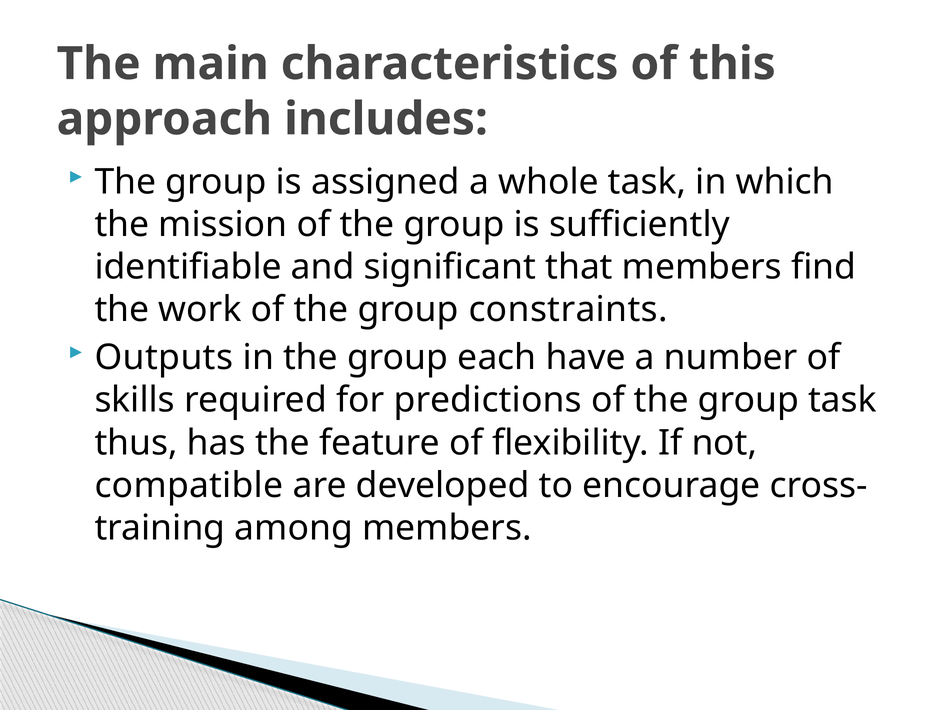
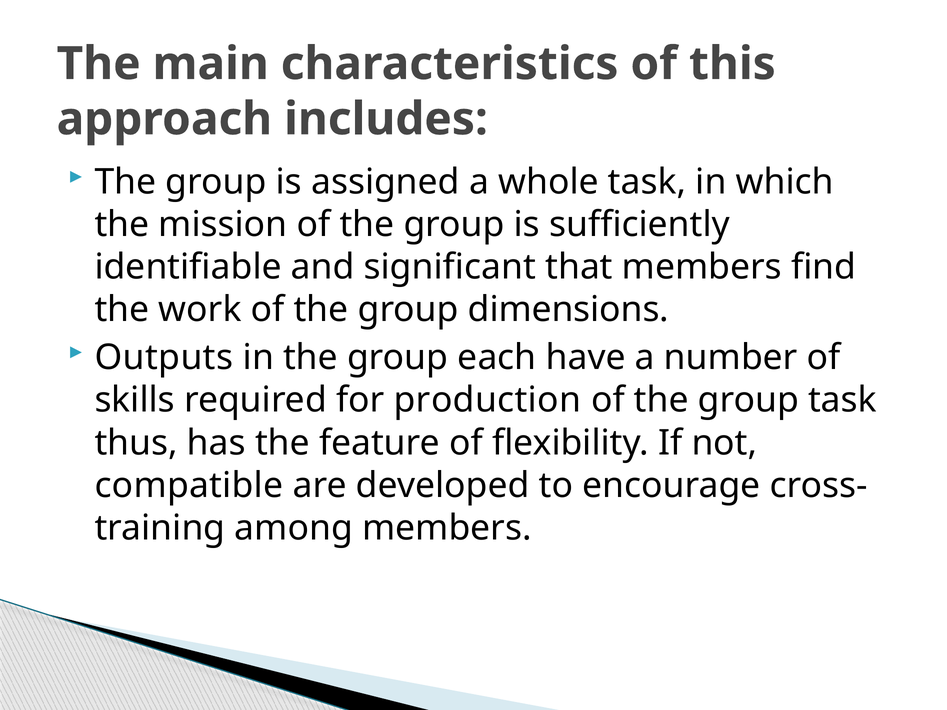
constraints: constraints -> dimensions
predictions: predictions -> production
